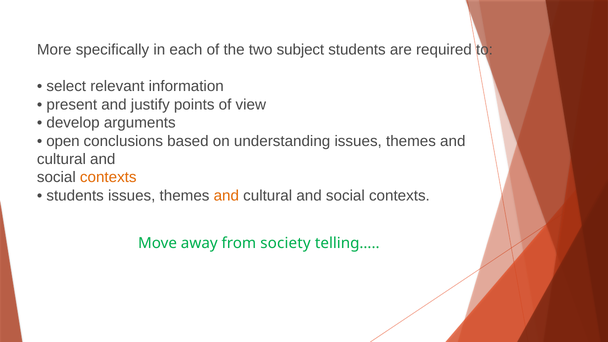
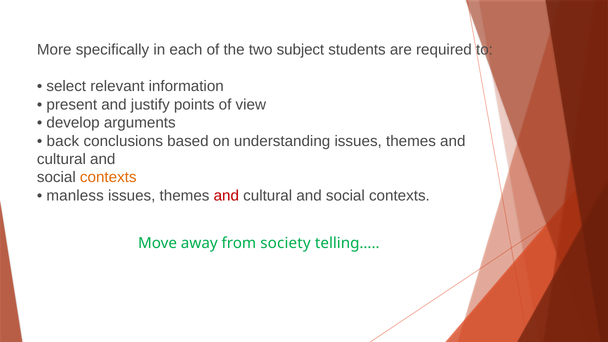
open: open -> back
students at (75, 196): students -> manless
and at (226, 196) colour: orange -> red
